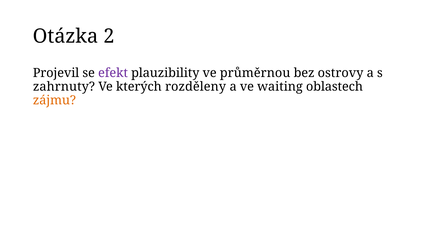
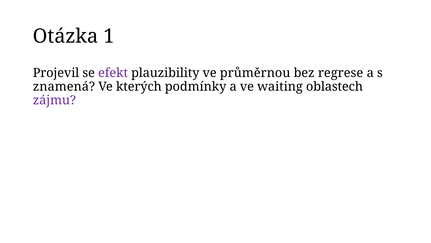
2: 2 -> 1
ostrovy: ostrovy -> regrese
zahrnuty: zahrnuty -> znamená
rozděleny: rozděleny -> podmínky
zájmu colour: orange -> purple
